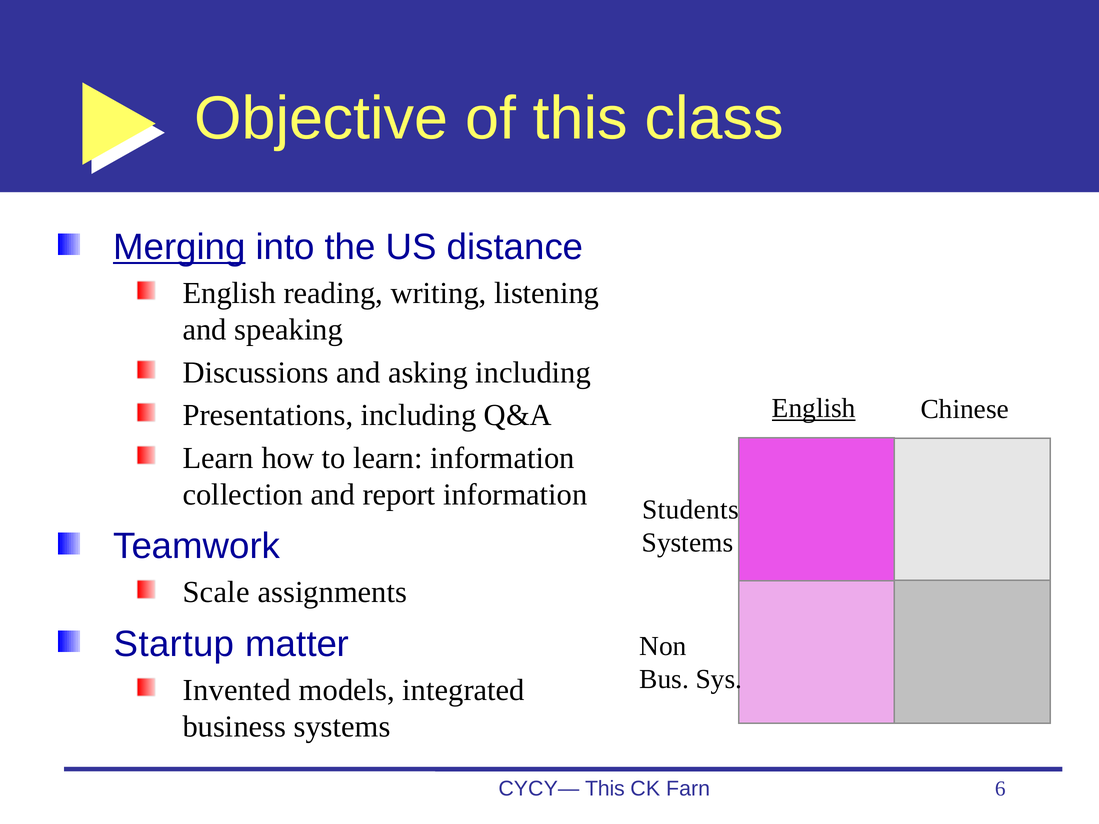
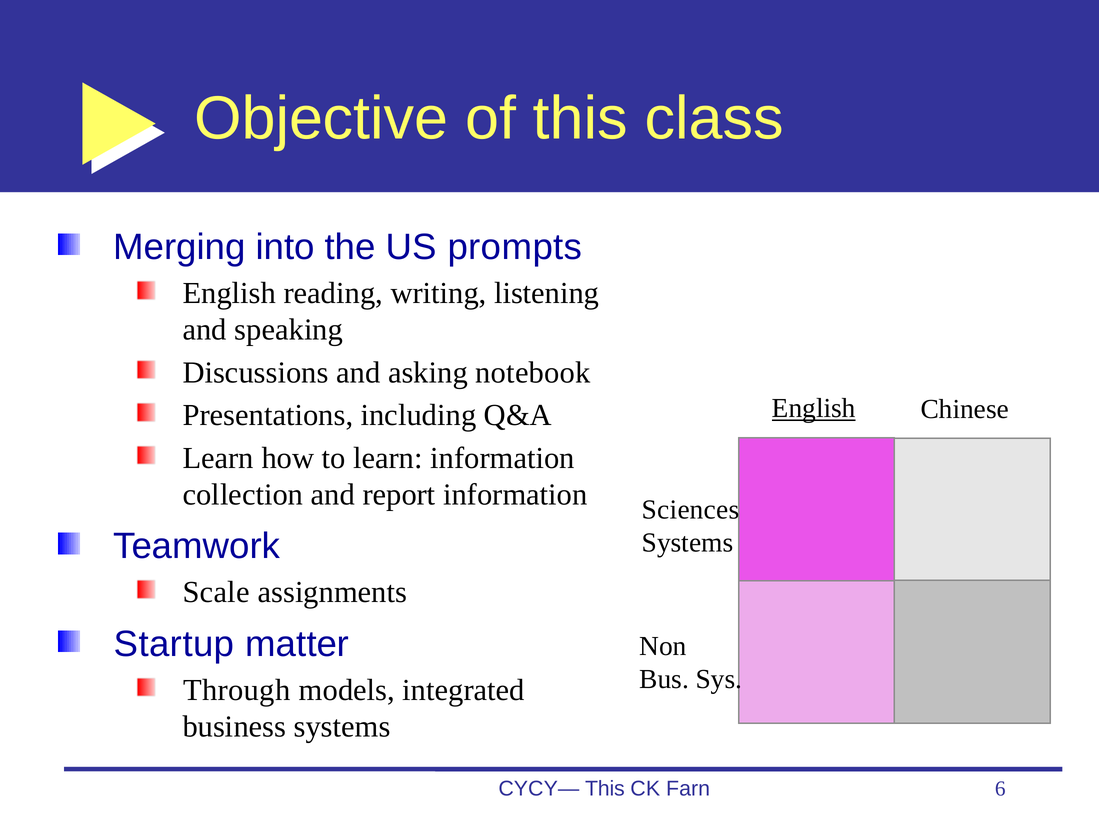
Merging underline: present -> none
distance: distance -> prompts
asking including: including -> notebook
Students: Students -> Sciences
Invented: Invented -> Through
